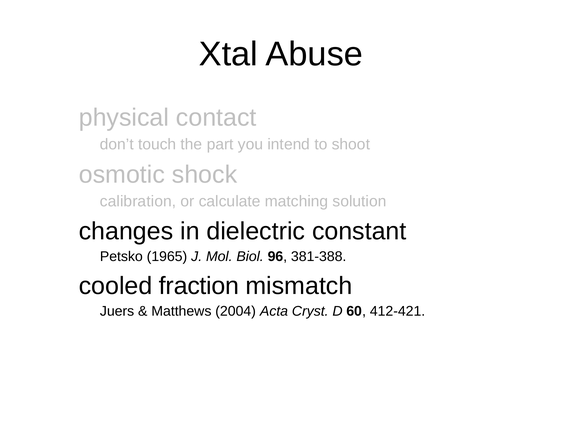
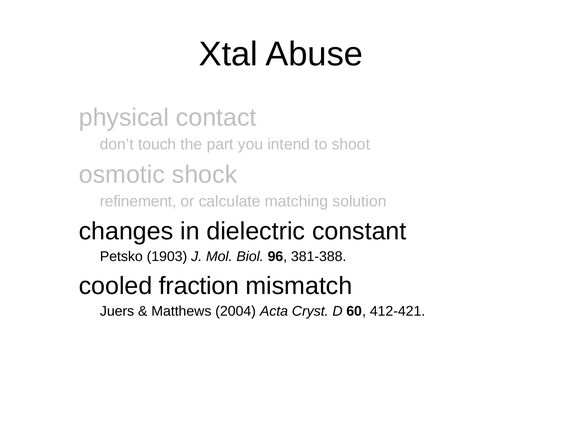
calibration: calibration -> refinement
1965: 1965 -> 1903
